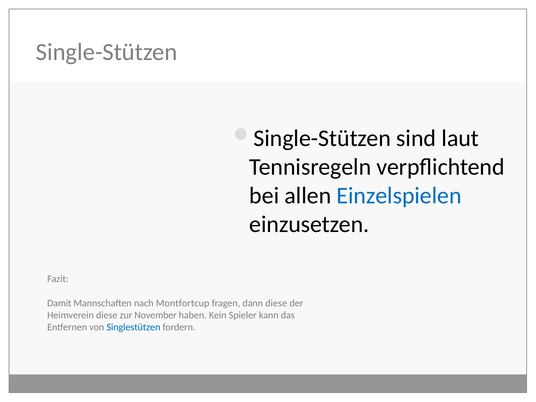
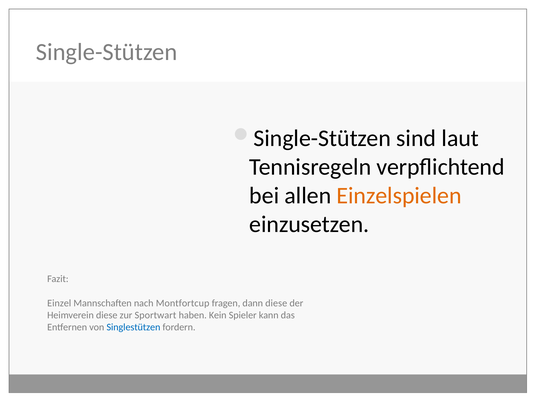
Einzelspielen colour: blue -> orange
Damit: Damit -> Einzel
November: November -> Sportwart
